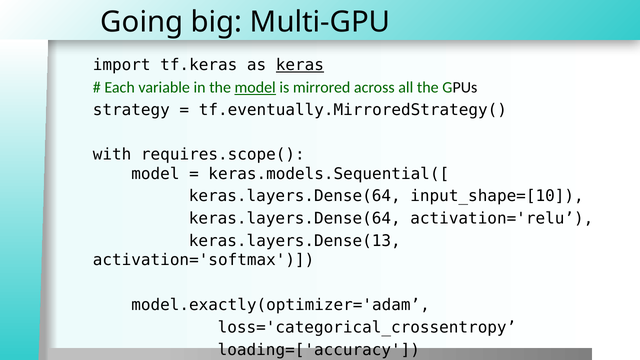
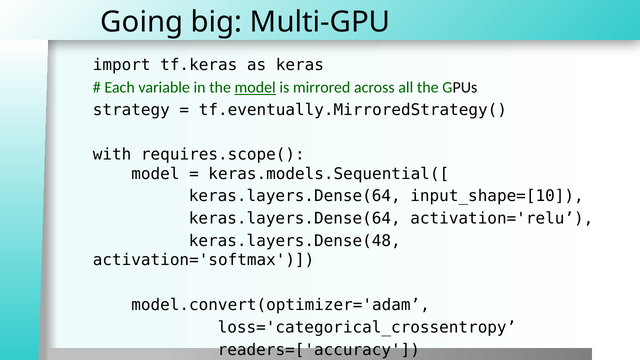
keras underline: present -> none
keras.layers.Dense(13: keras.layers.Dense(13 -> keras.layers.Dense(48
model.exactly(optimizer='adam: model.exactly(optimizer='adam -> model.convert(optimizer='adam
loading=['accuracy: loading=['accuracy -> readers=['accuracy
